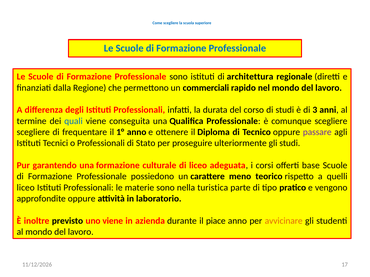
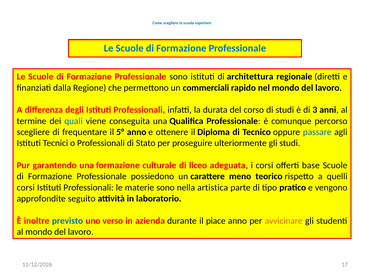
comunque scegliere: scegliere -> percorso
1°: 1° -> 5°
passare colour: purple -> blue
liceo at (26, 188): liceo -> corsi
turistica: turistica -> artistica
approfondite oppure: oppure -> seguito
previsto colour: black -> blue
uno viene: viene -> verso
